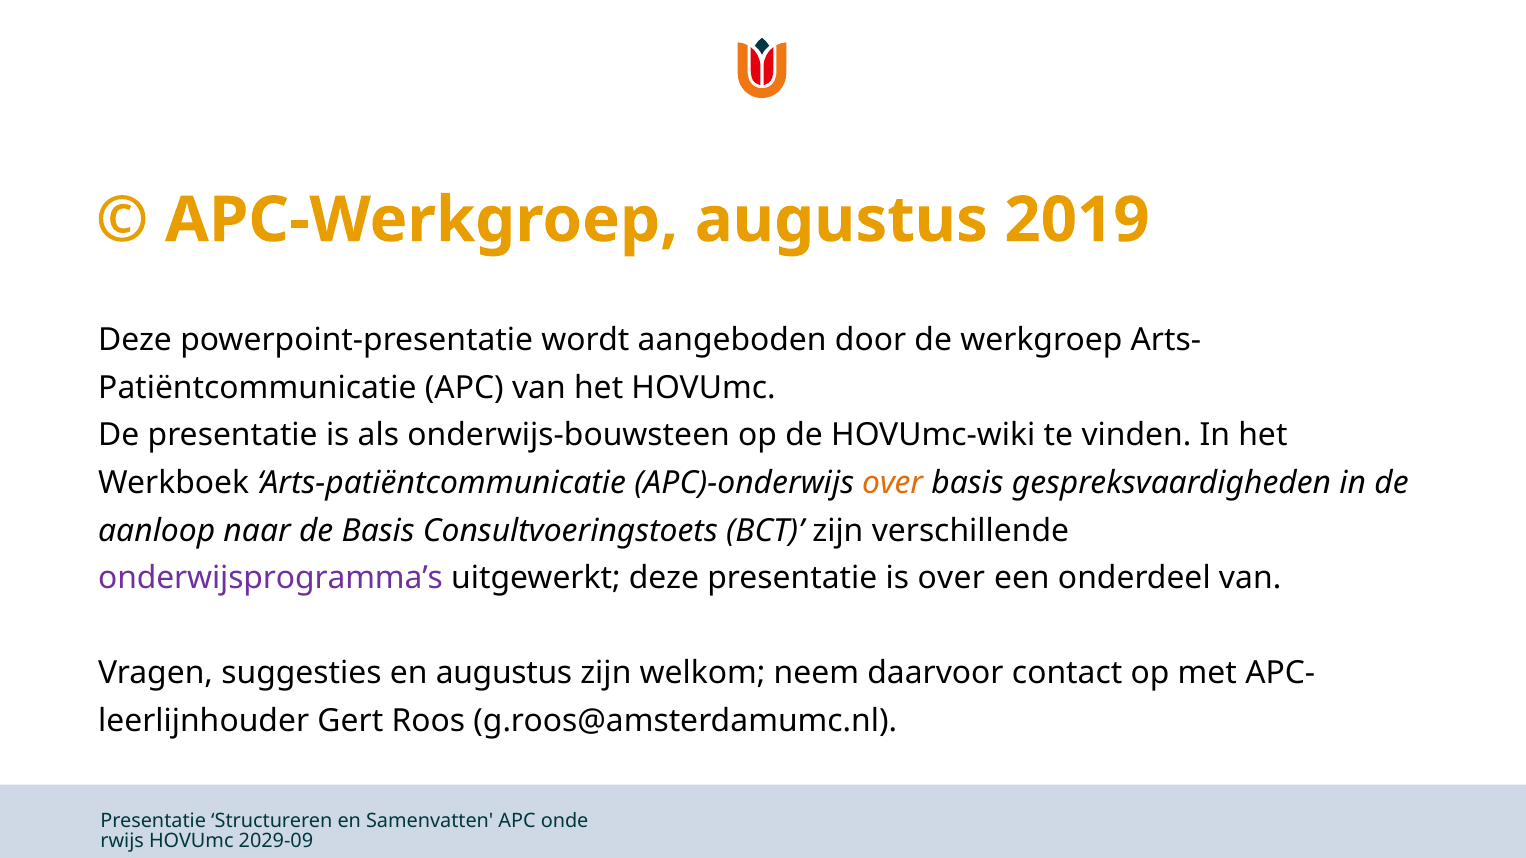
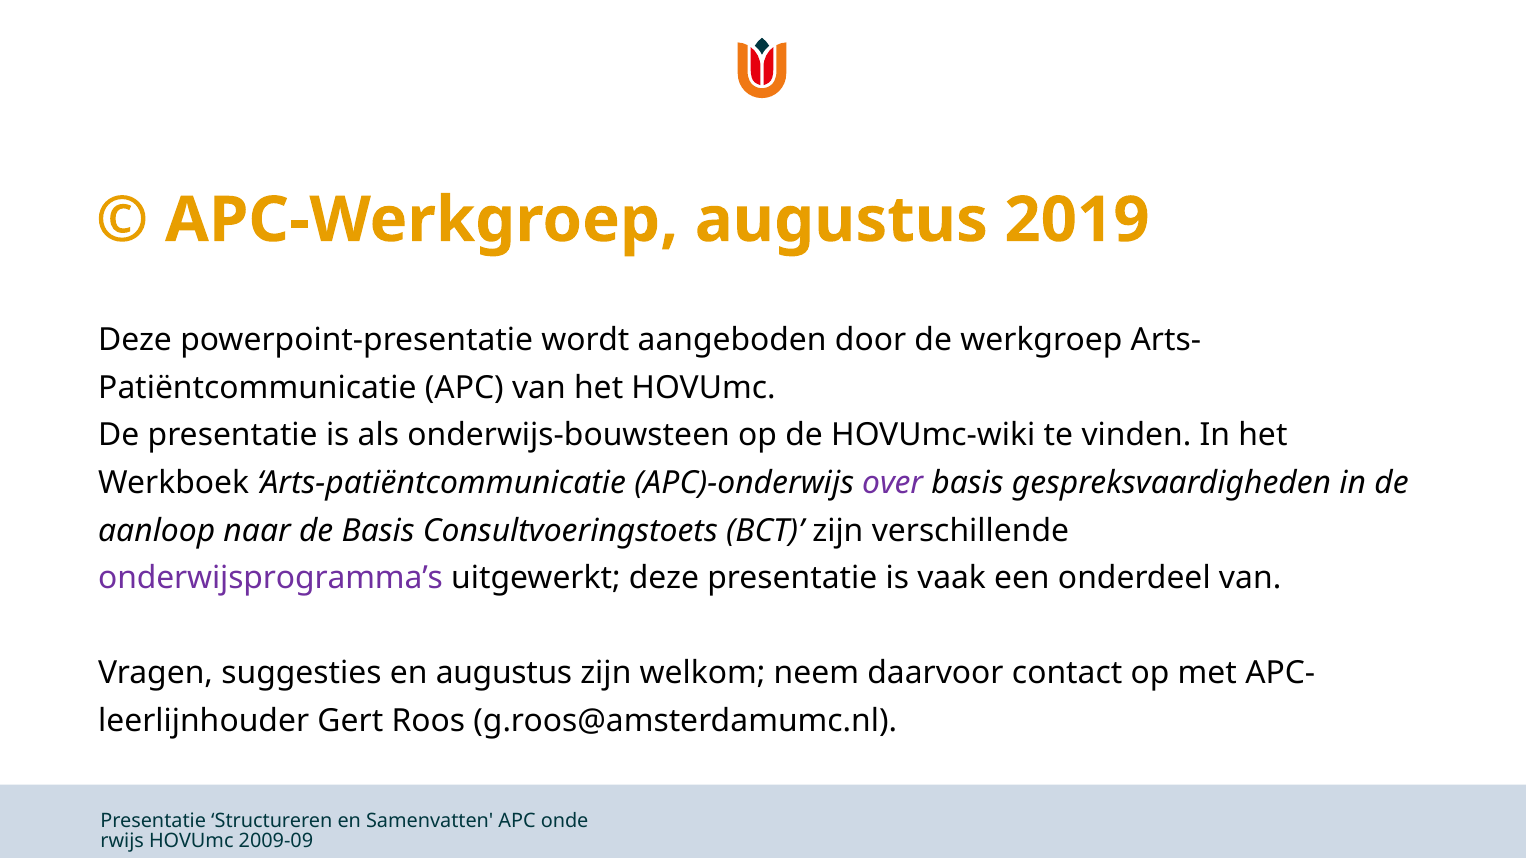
over at (893, 483) colour: orange -> purple
is over: over -> vaak
2029-09: 2029-09 -> 2009-09
